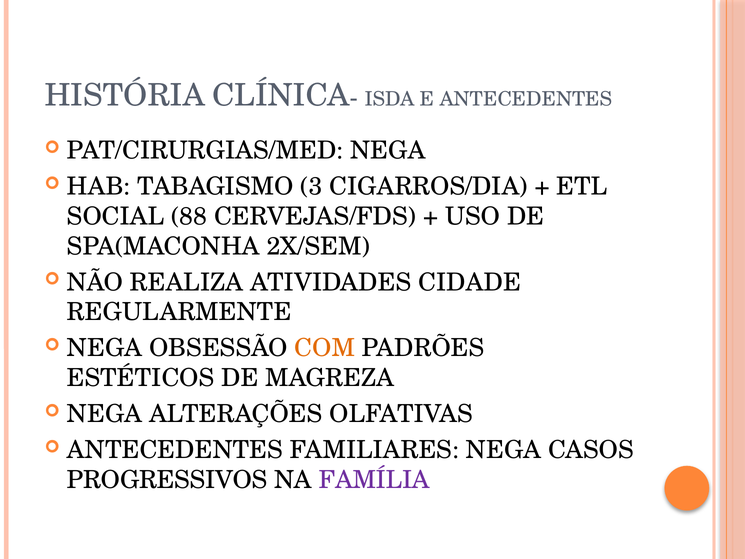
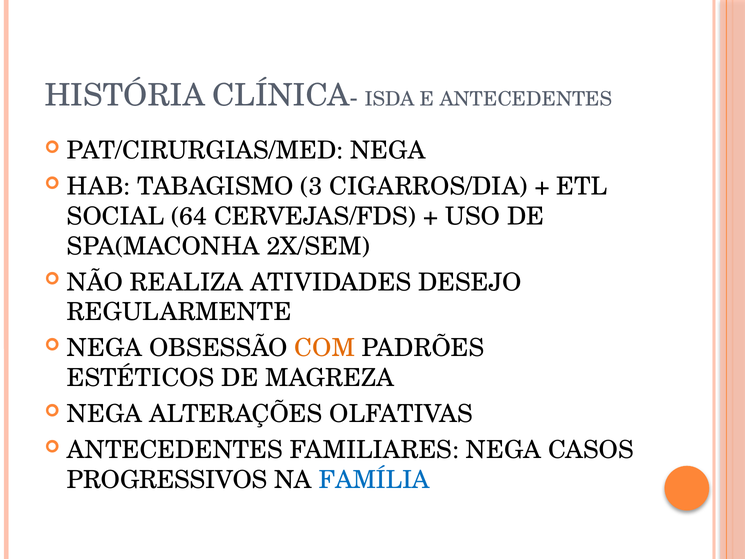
88: 88 -> 64
CIDADE: CIDADE -> DESEJO
FAMÍLIA colour: purple -> blue
